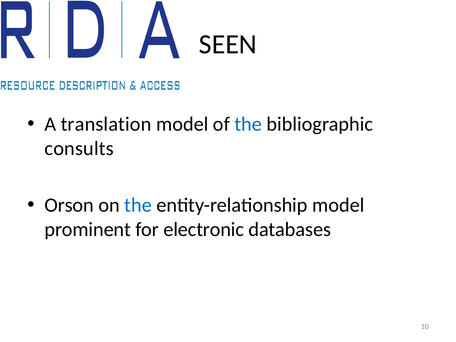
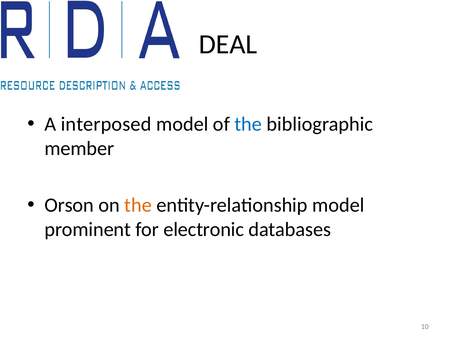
SEEN: SEEN -> DEAL
translation: translation -> interposed
consults: consults -> member
the at (138, 205) colour: blue -> orange
